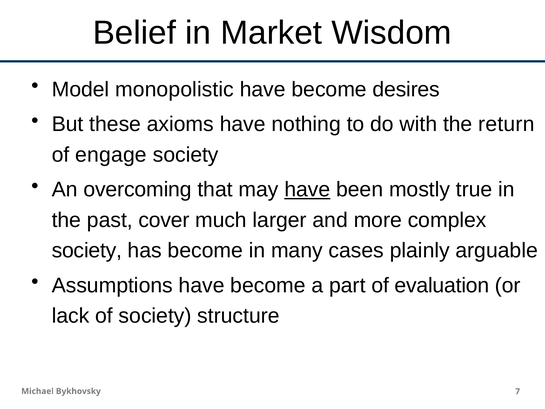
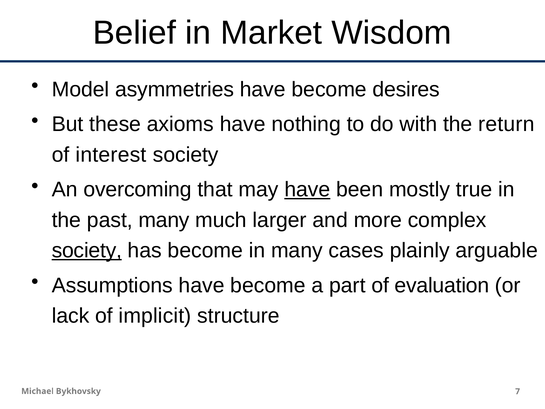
monopolistic: monopolistic -> asymmetries
engage: engage -> interest
past cover: cover -> many
society at (87, 250) underline: none -> present
of society: society -> implicit
